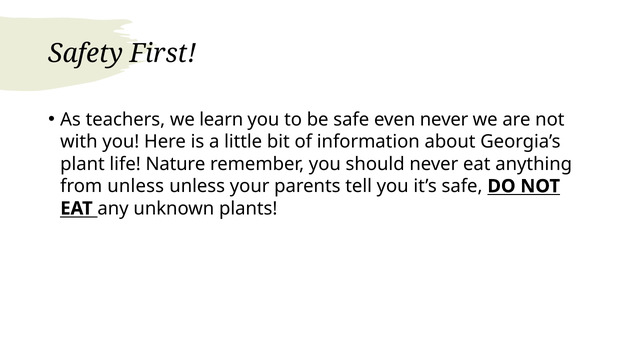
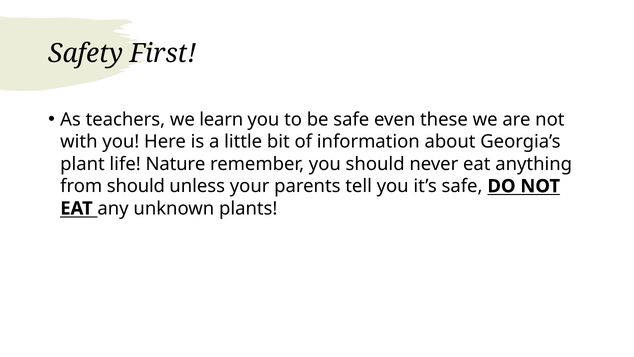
even never: never -> these
from unless: unless -> should
